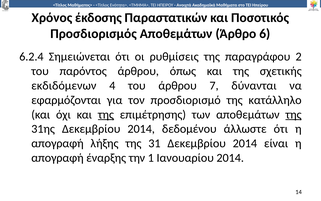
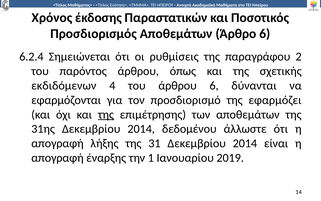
άρθρου 7: 7 -> 6
κατάλληλο: κατάλληλο -> εφαρμόζει
της at (294, 114) underline: present -> none
Ιανουαρίου 2014: 2014 -> 2019
